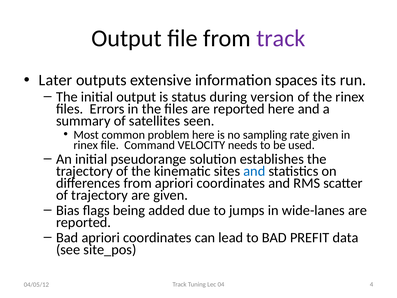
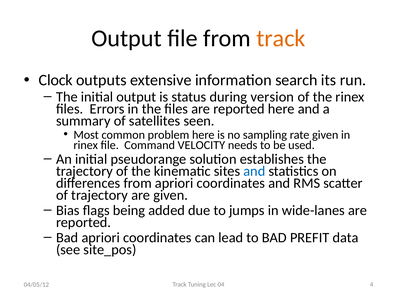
track at (281, 38) colour: purple -> orange
Later: Later -> Clock
spaces: spaces -> search
